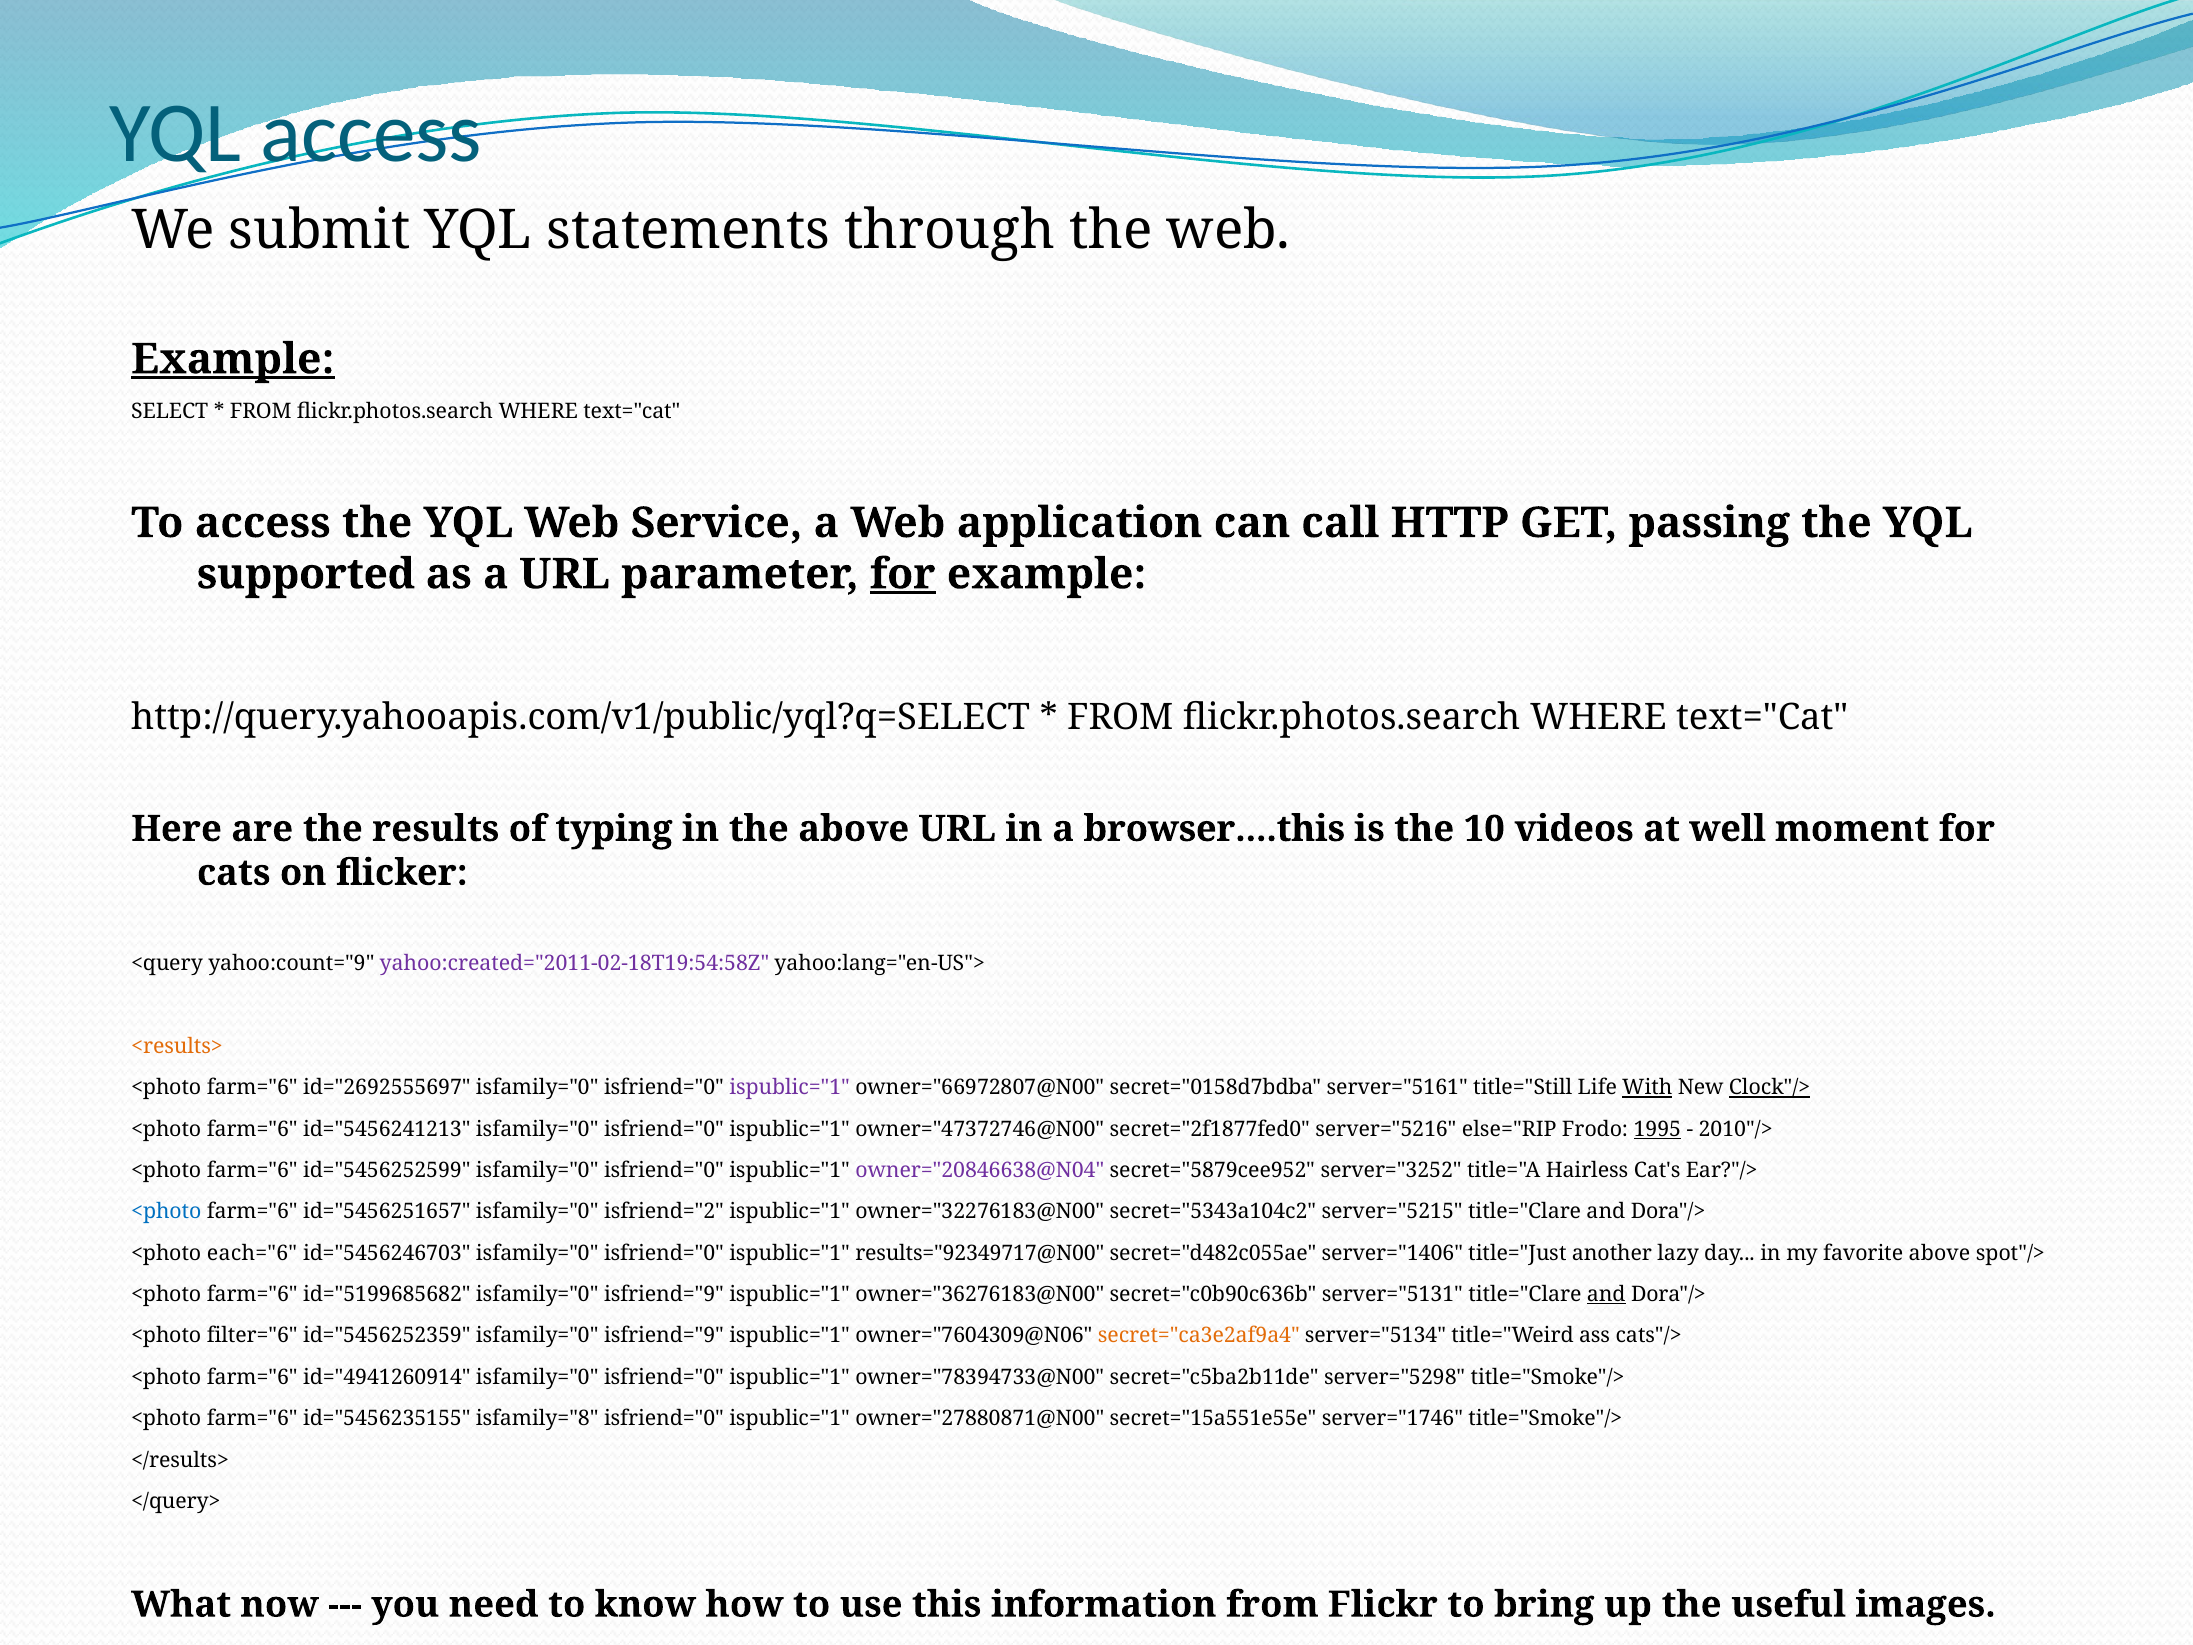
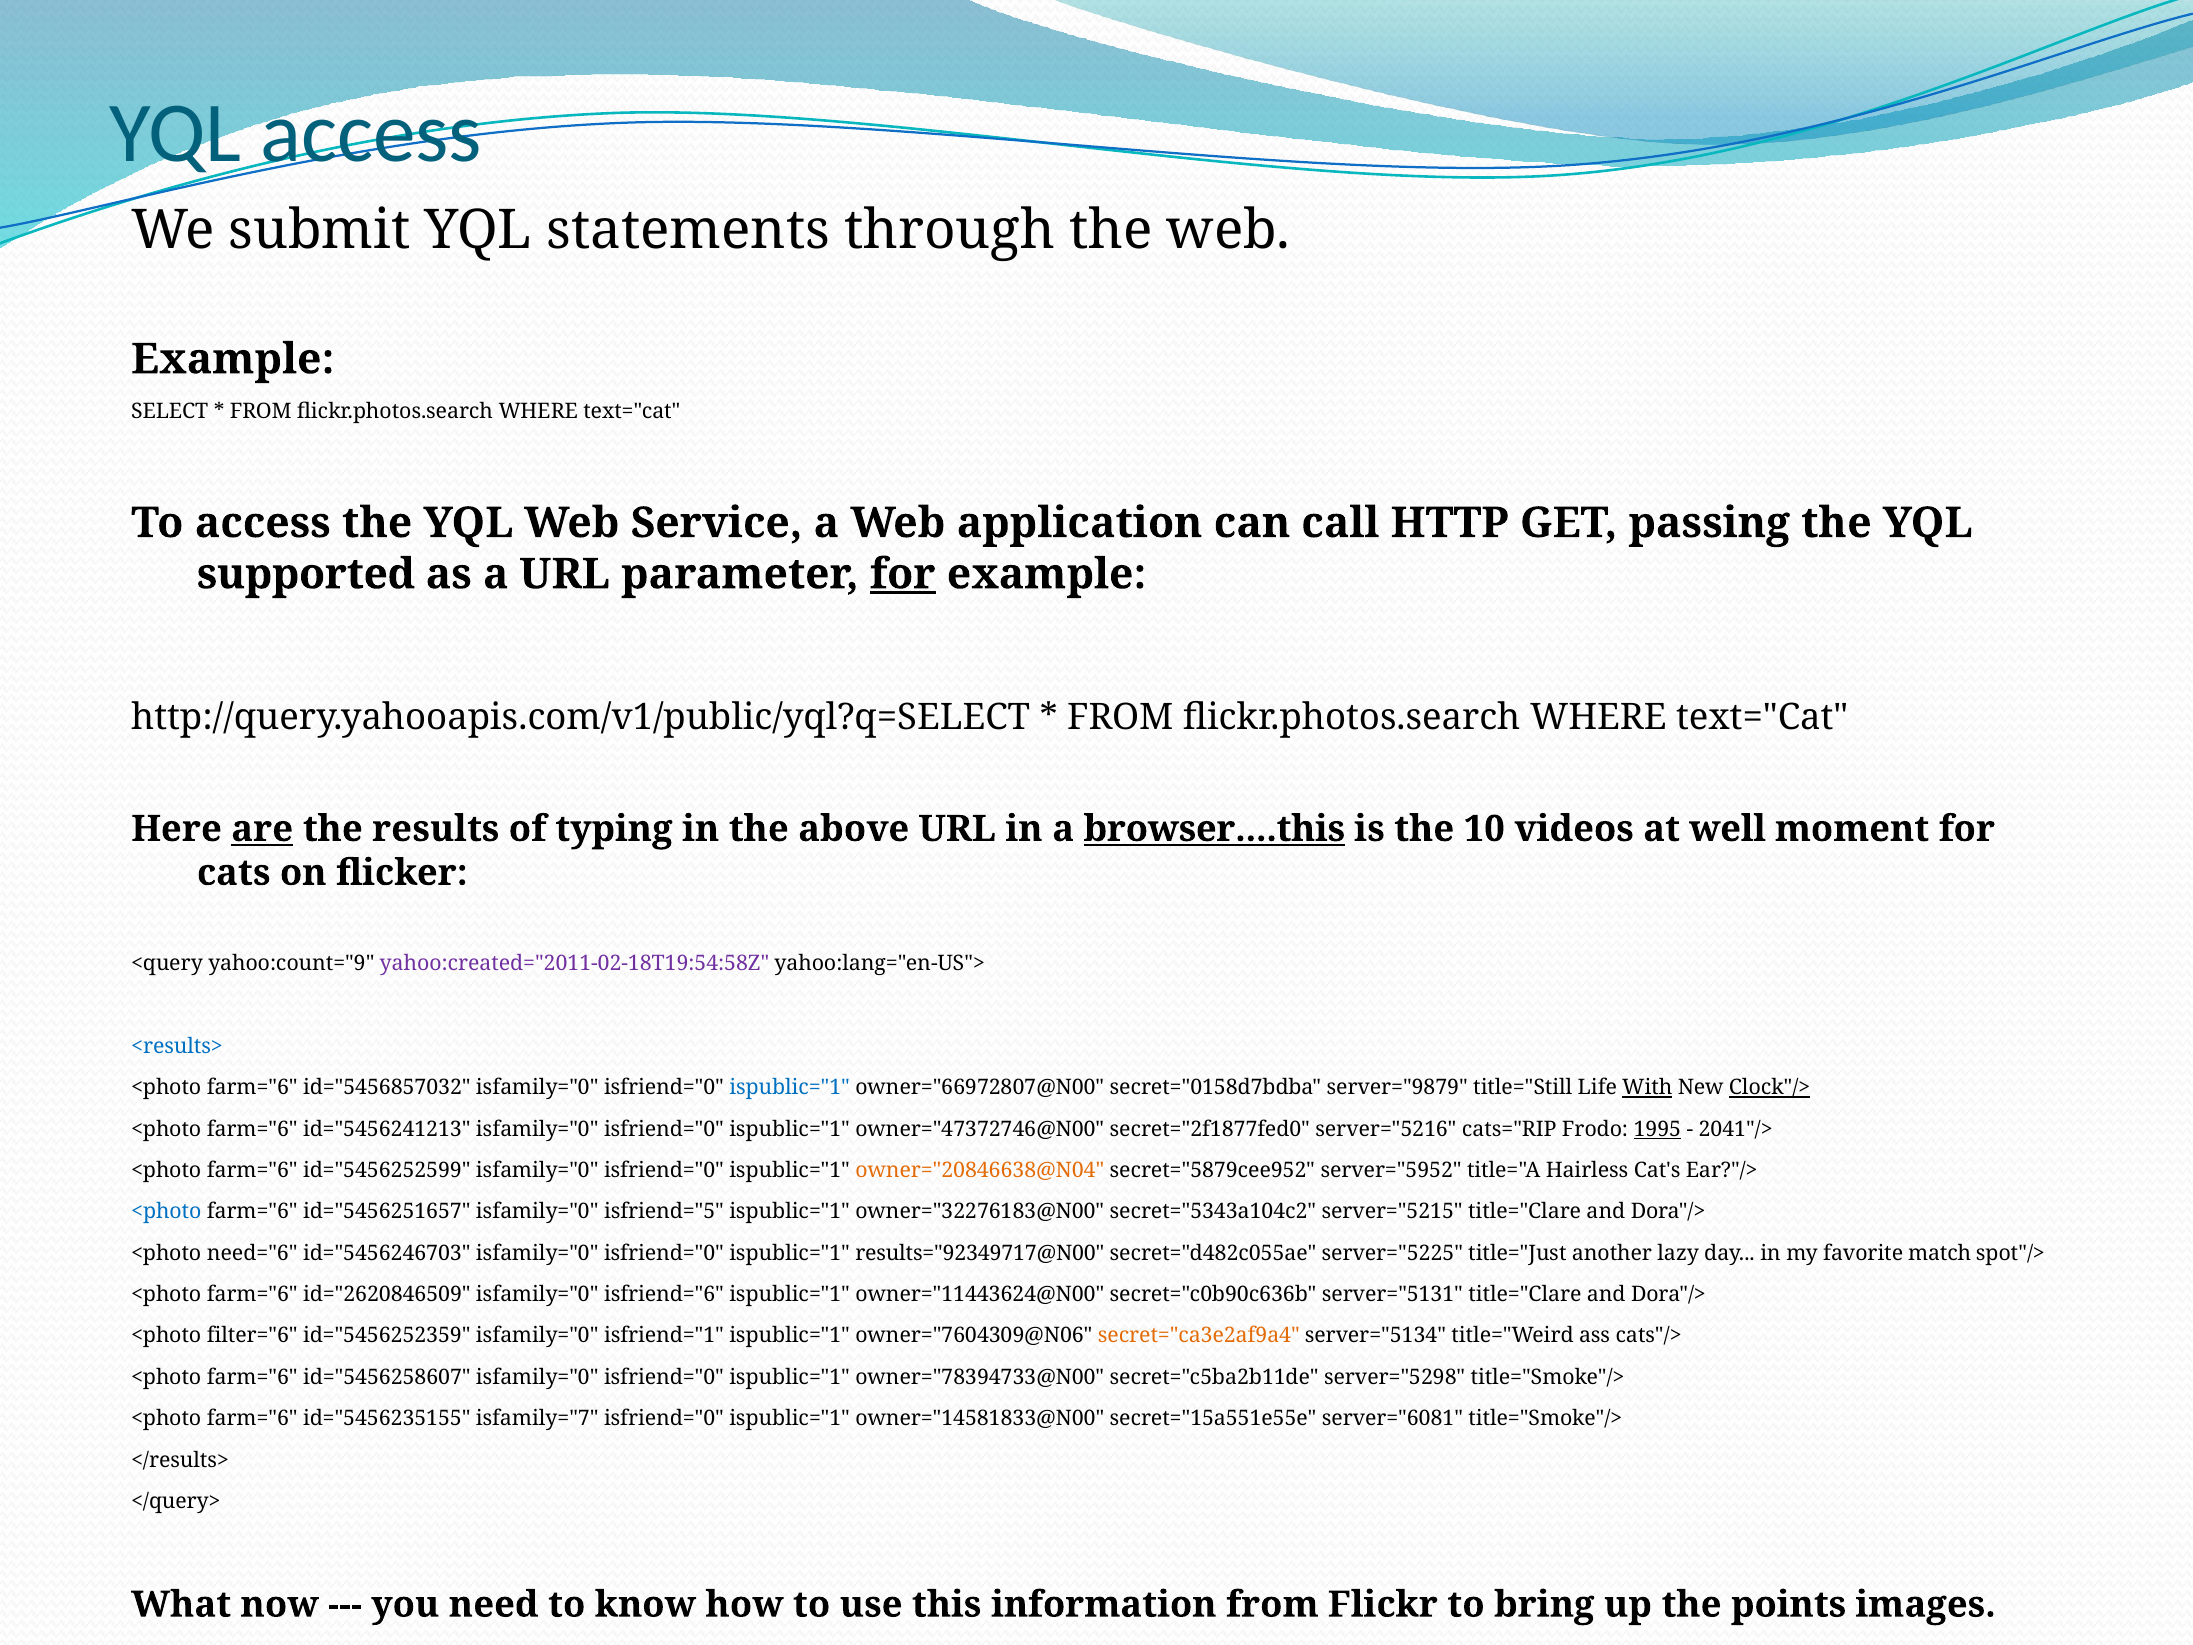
Example at (233, 359) underline: present -> none
are underline: none -> present
browser....this underline: none -> present
<results> colour: orange -> blue
id="2692555697: id="2692555697 -> id="5456857032
ispublic="1 at (790, 1088) colour: purple -> blue
server="5161: server="5161 -> server="9879
else="RIP: else="RIP -> cats="RIP
2010"/>: 2010"/> -> 2041"/>
owner="20846638@N04 colour: purple -> orange
server="3252: server="3252 -> server="5952
isfriend="2: isfriend="2 -> isfriend="5
each="6: each="6 -> need="6
server="1406: server="1406 -> server="5225
favorite above: above -> match
id="5199685682: id="5199685682 -> id="2620846509
isfriend="9 at (664, 1294): isfriend="9 -> isfriend="6
owner="36276183@N00: owner="36276183@N00 -> owner="11443624@N00
and at (1606, 1294) underline: present -> none
id="5456252359 isfamily="0 isfriend="9: isfriend="9 -> isfriend="1
id="4941260914: id="4941260914 -> id="5456258607
isfamily="8: isfamily="8 -> isfamily="7
owner="27880871@N00: owner="27880871@N00 -> owner="14581833@N00
server="1746: server="1746 -> server="6081
useful: useful -> points
